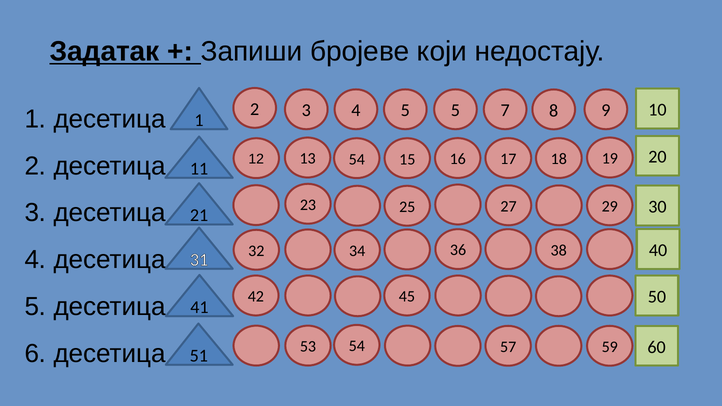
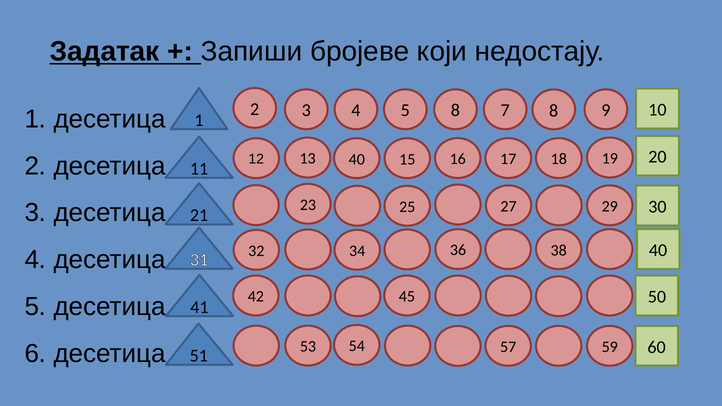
5 5: 5 -> 8
13 54: 54 -> 40
